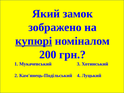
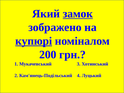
замок underline: none -> present
